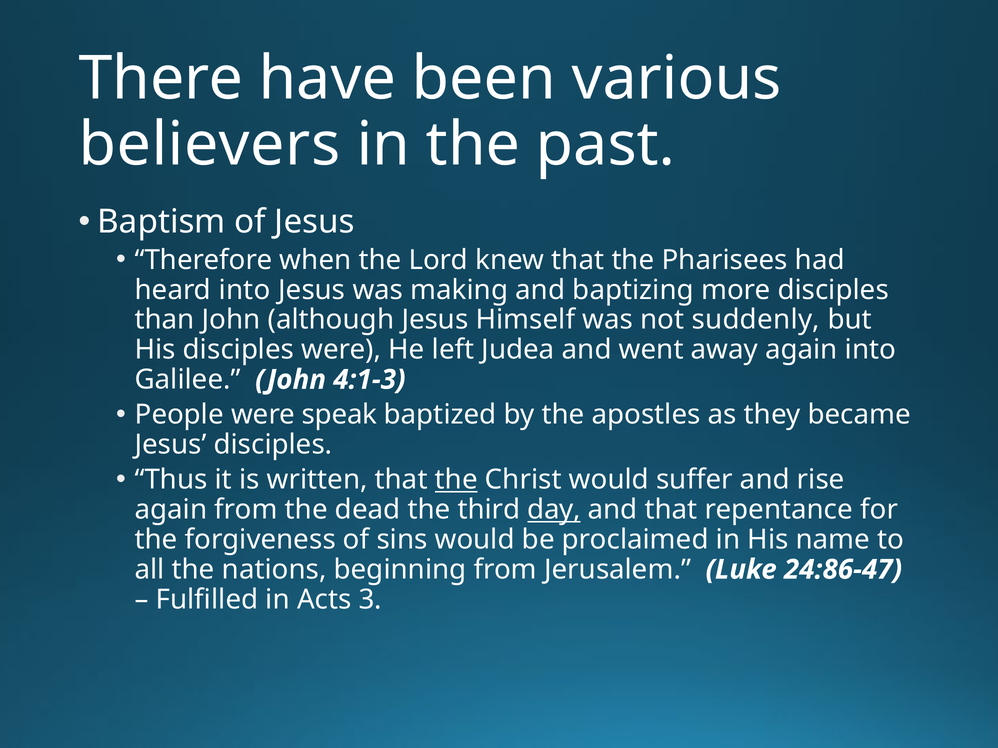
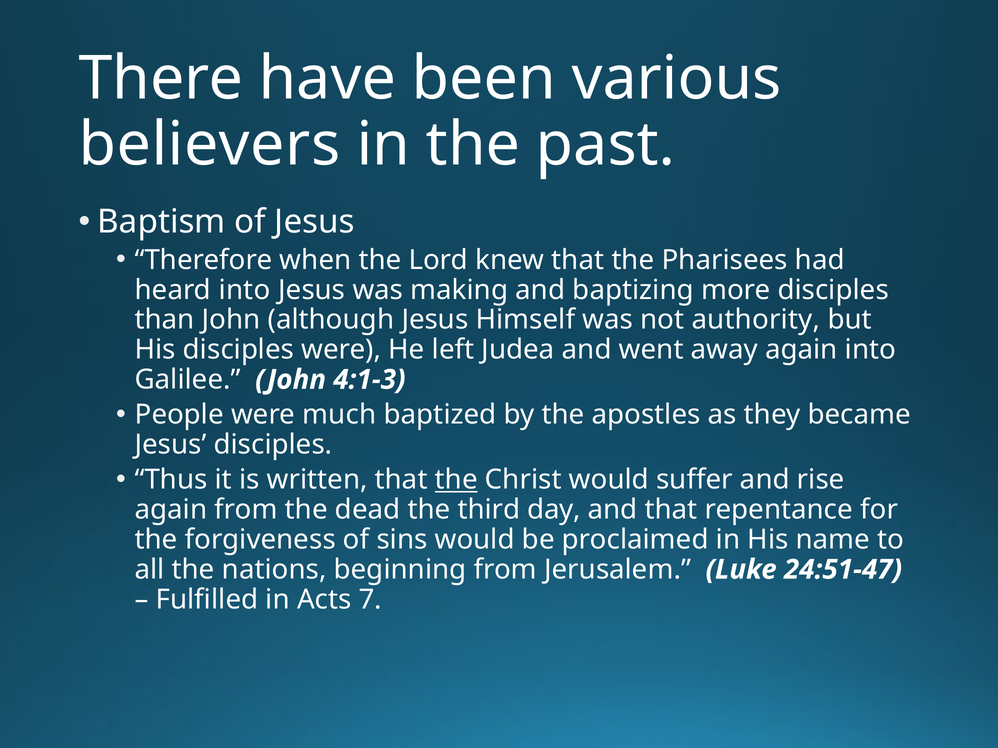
suddenly: suddenly -> authority
speak: speak -> much
day underline: present -> none
24:86-47: 24:86-47 -> 24:51-47
3: 3 -> 7
